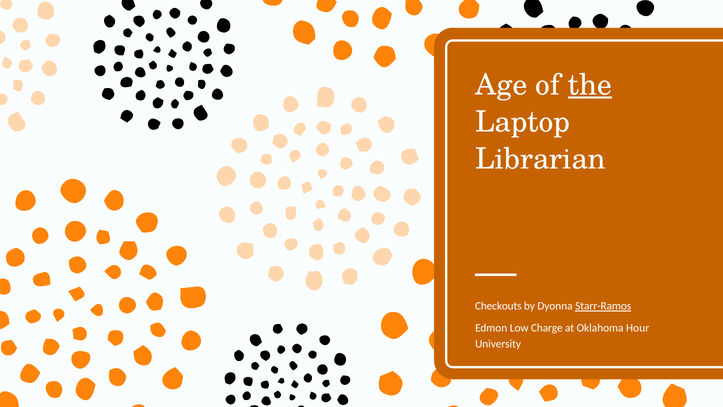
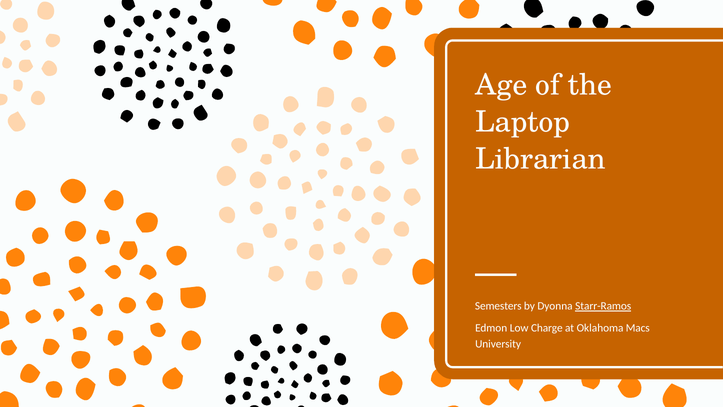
the underline: present -> none
Checkouts: Checkouts -> Semesters
Hour: Hour -> Macs
